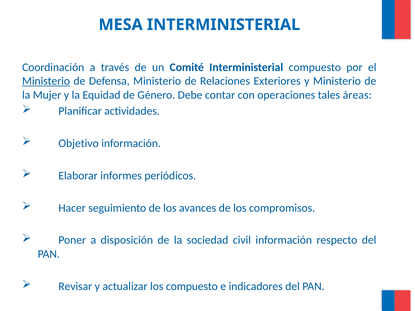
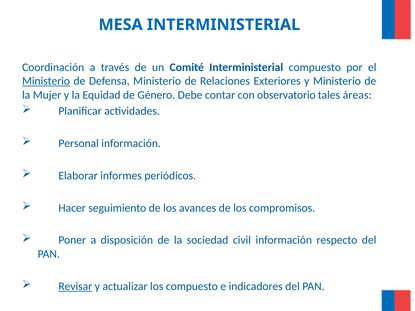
operaciones: operaciones -> observatorio
Objetivo: Objetivo -> Personal
Revisar underline: none -> present
